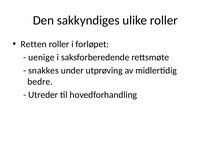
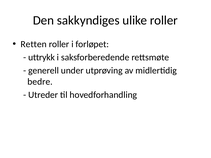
uenige: uenige -> uttrykk
snakkes: snakkes -> generell
